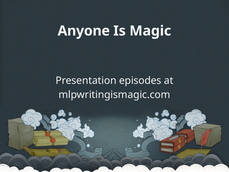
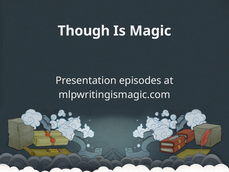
Anyone: Anyone -> Though
